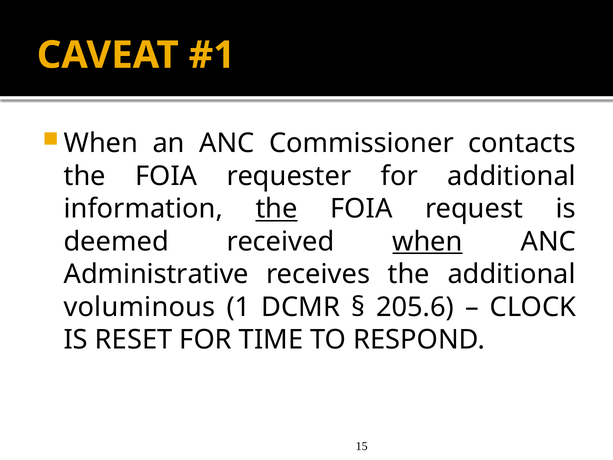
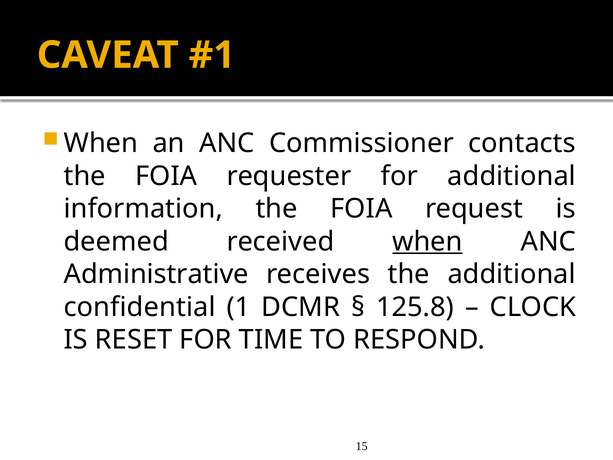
the at (277, 209) underline: present -> none
voluminous: voluminous -> confidential
205.6: 205.6 -> 125.8
